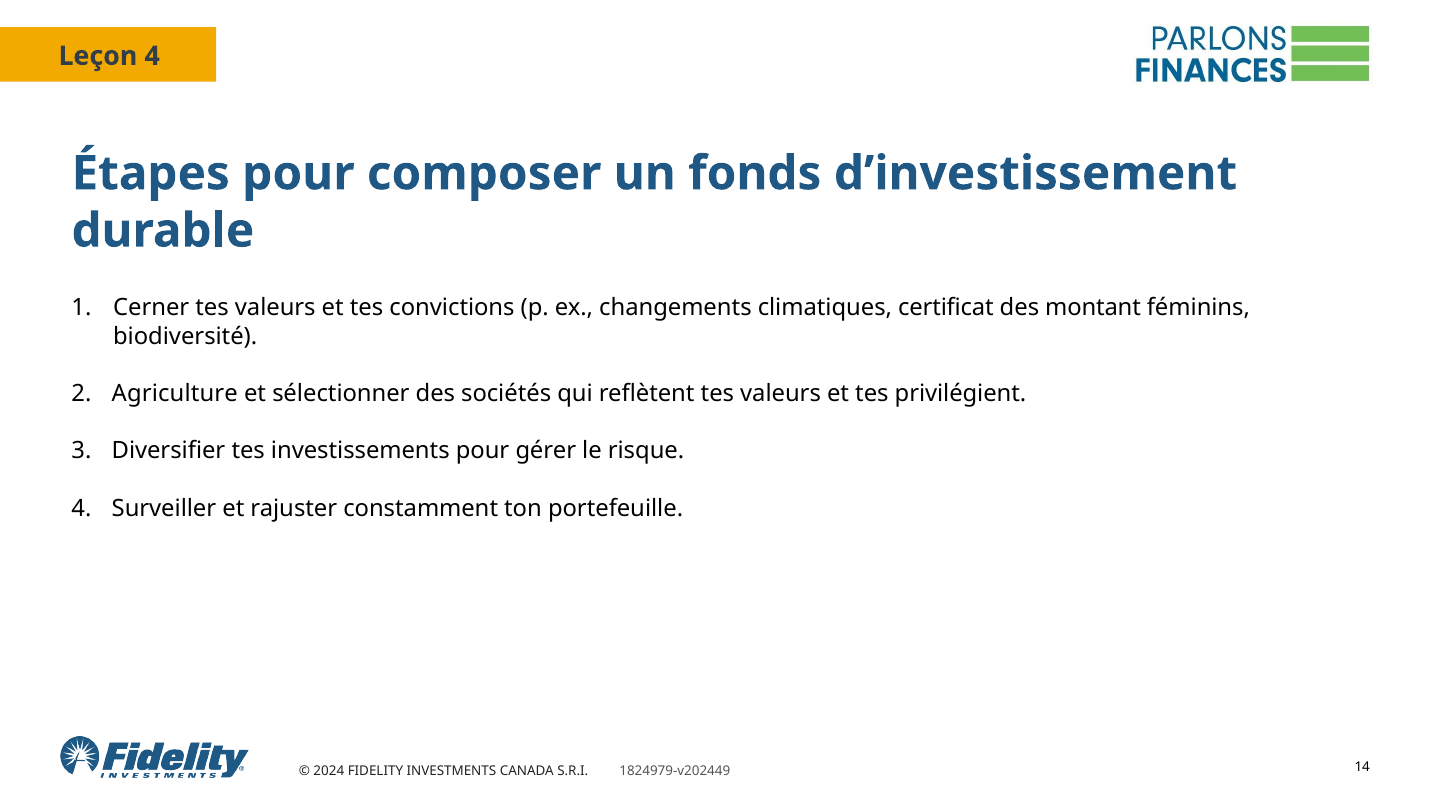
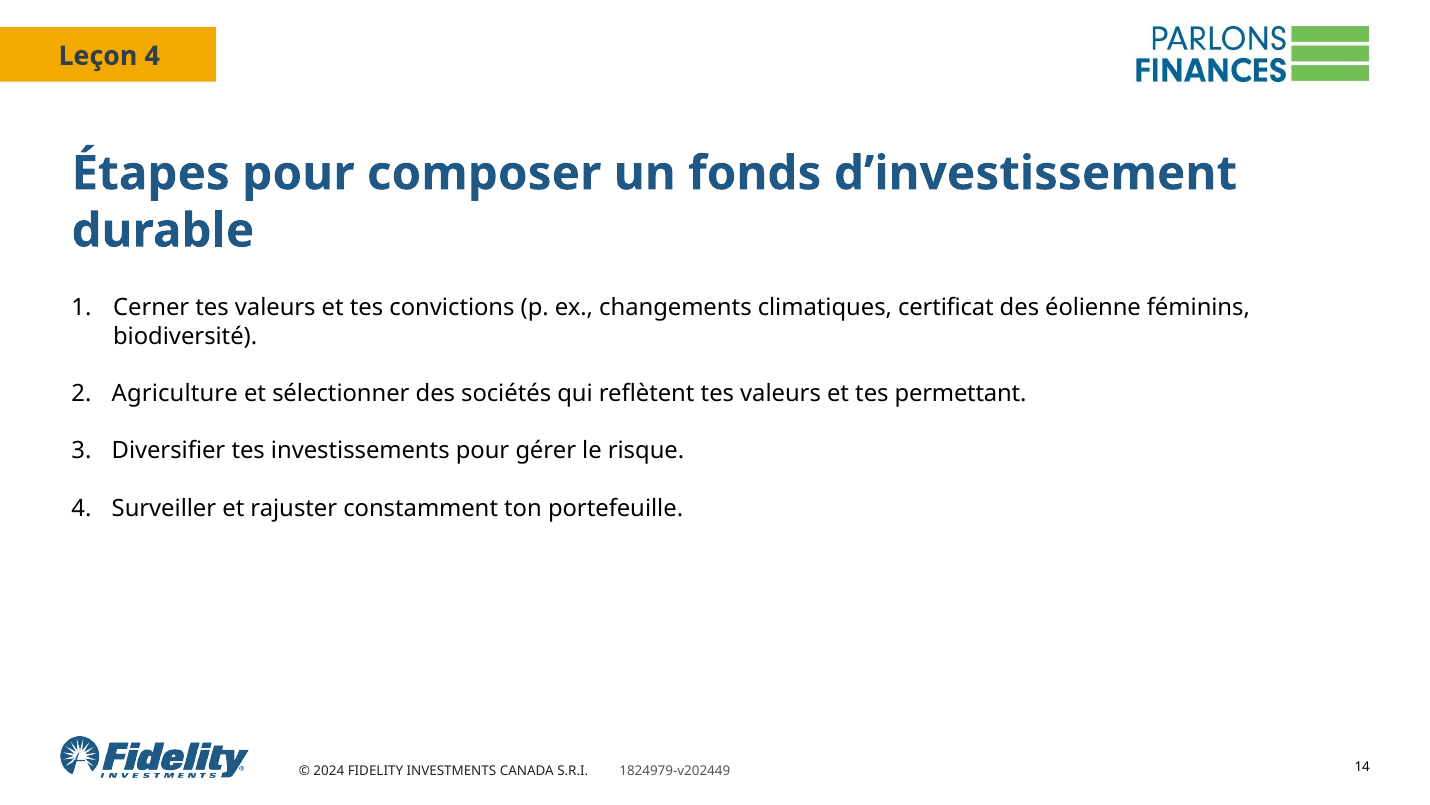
montant: montant -> éolienne
privilégient: privilégient -> permettant
